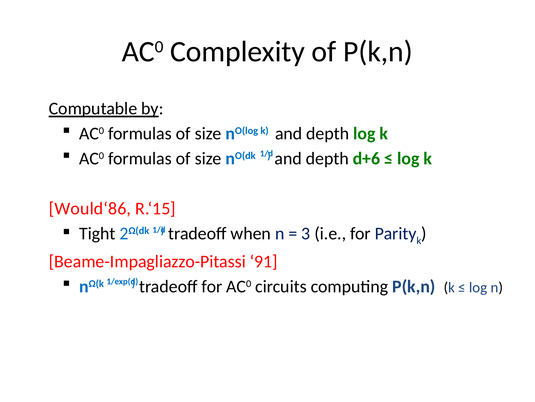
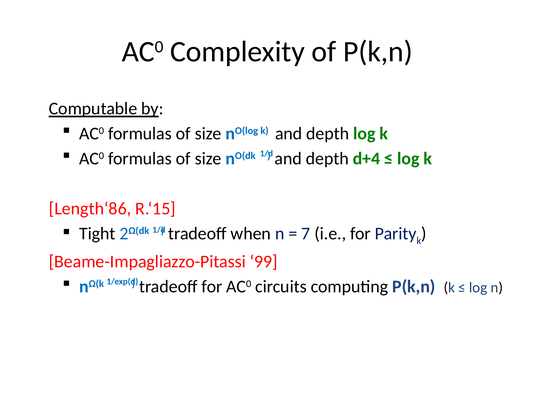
d+6: d+6 -> d+4
Would‘86: Would‘86 -> Length‘86
3: 3 -> 7
91: 91 -> 99
